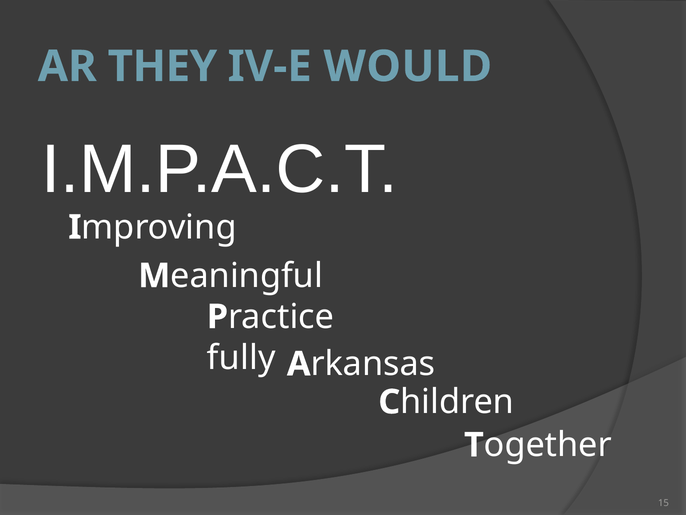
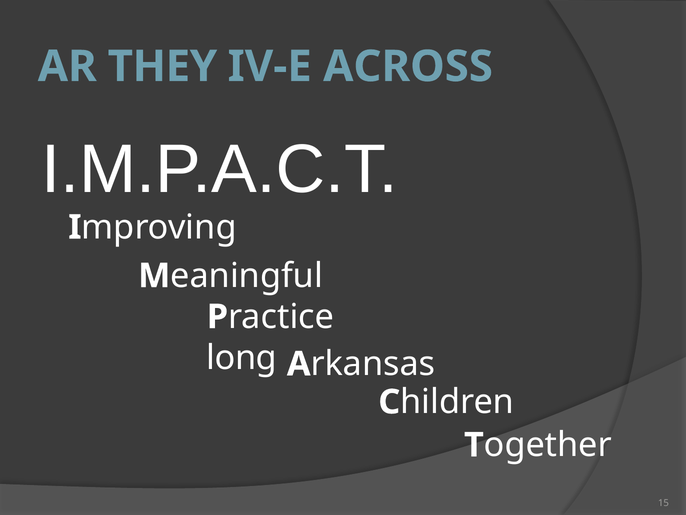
WOULD: WOULD -> ACROSS
fully: fully -> long
